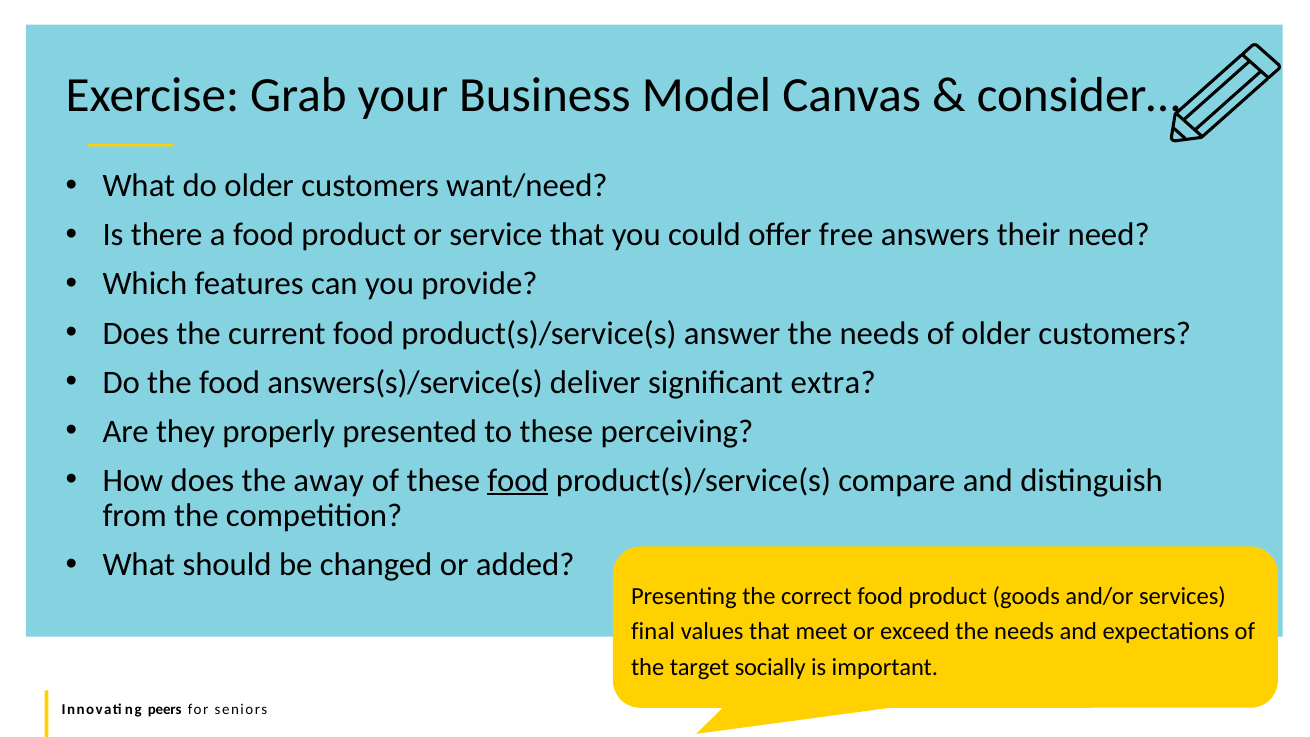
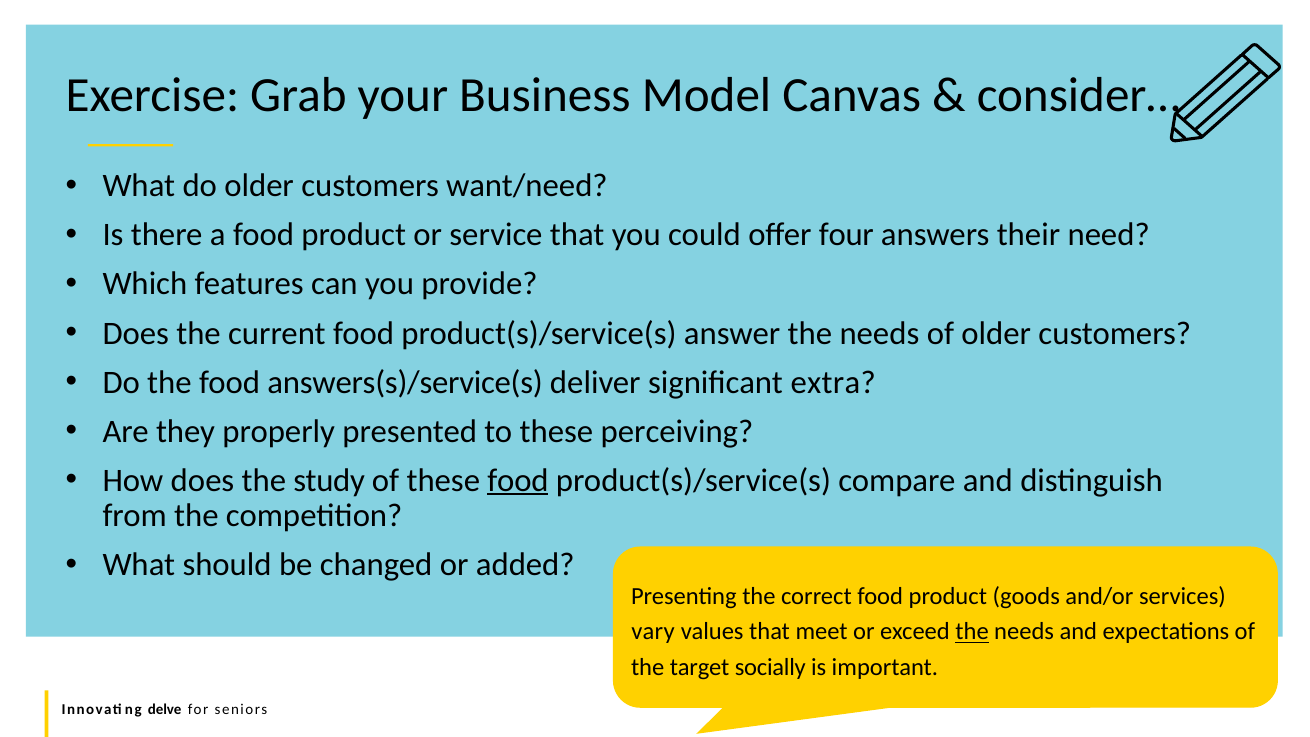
free: free -> four
away: away -> study
final: final -> vary
the at (972, 632) underline: none -> present
peers: peers -> delve
